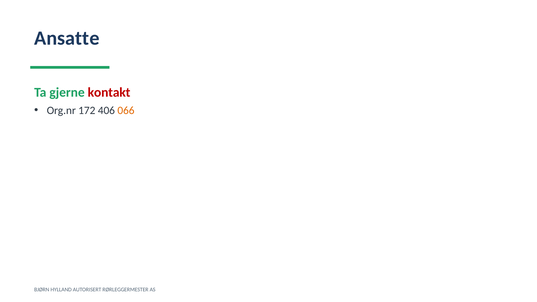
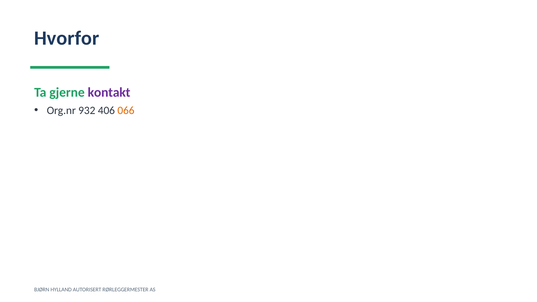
Ansatte: Ansatte -> Hvorfor
kontakt colour: red -> purple
172: 172 -> 932
